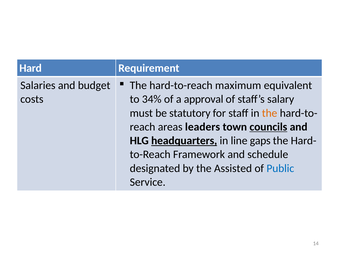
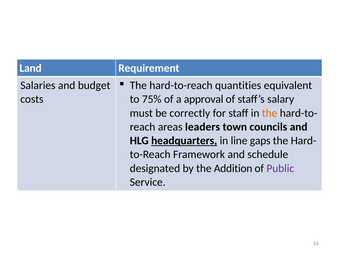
Hard: Hard -> Land
maximum: maximum -> quantities
34%: 34% -> 75%
statutory: statutory -> correctly
councils underline: present -> none
Assisted: Assisted -> Addition
Public colour: blue -> purple
